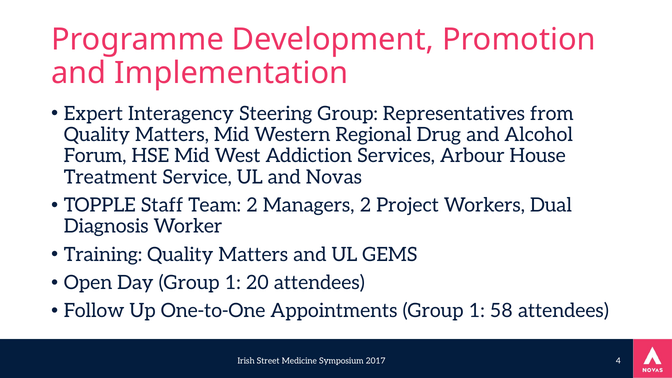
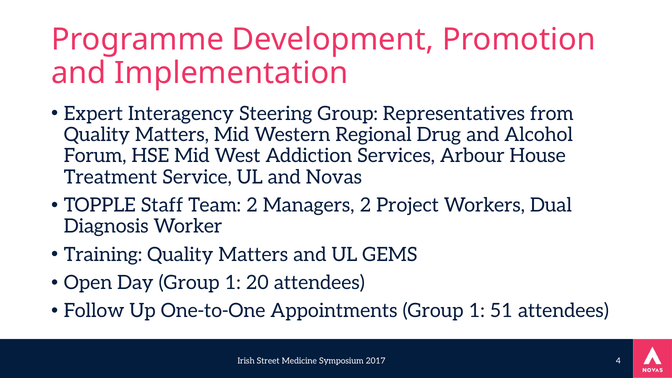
58: 58 -> 51
